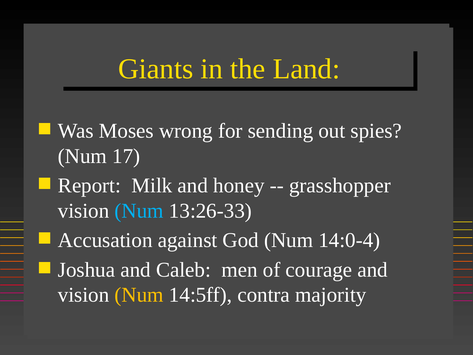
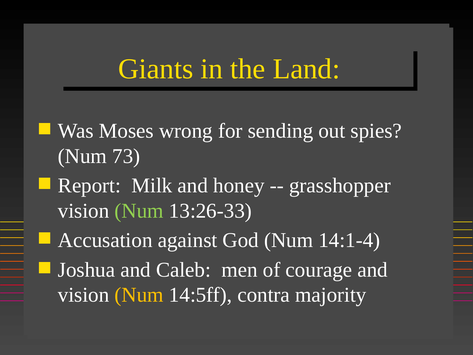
17: 17 -> 73
Num at (139, 211) colour: light blue -> light green
14:0-4: 14:0-4 -> 14:1-4
